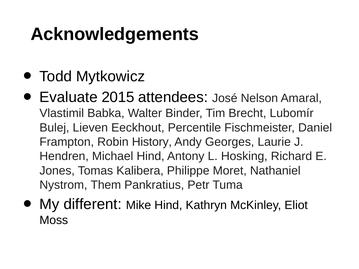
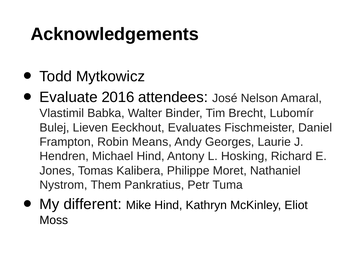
2015: 2015 -> 2016
Percentile: Percentile -> Evaluates
History: History -> Means
